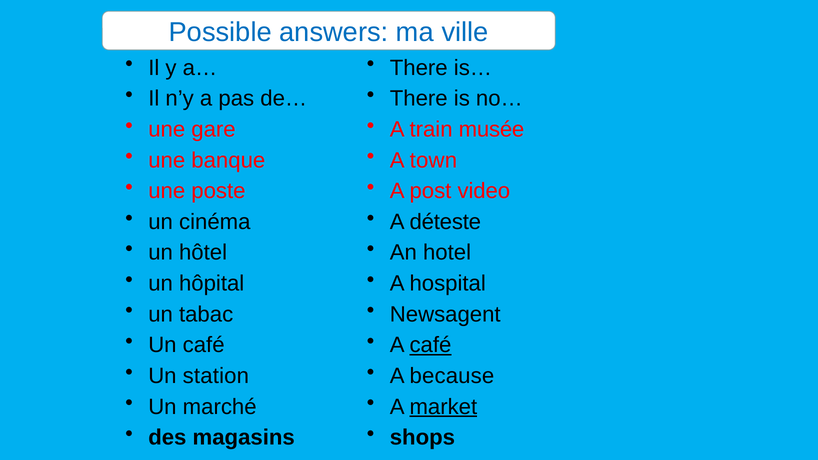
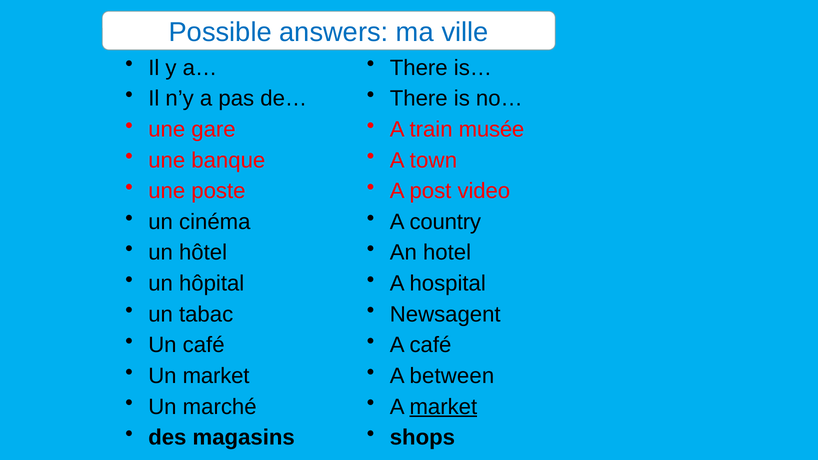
déteste: déteste -> country
café at (430, 345) underline: present -> none
Un station: station -> market
because: because -> between
